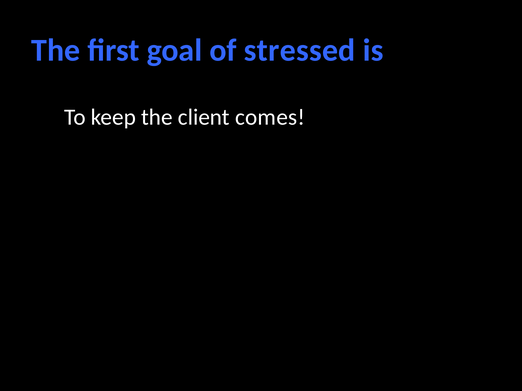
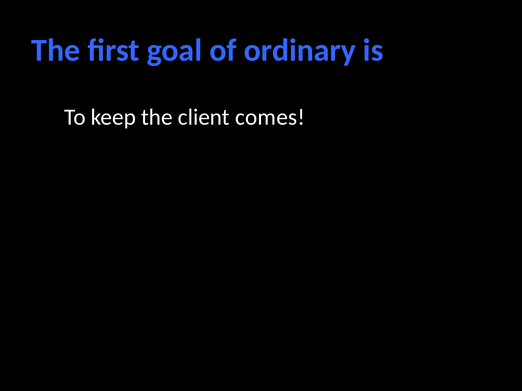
stressed: stressed -> ordinary
